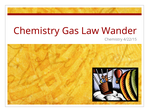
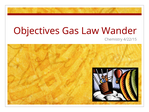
Chemistry at (36, 31): Chemistry -> Objectives
